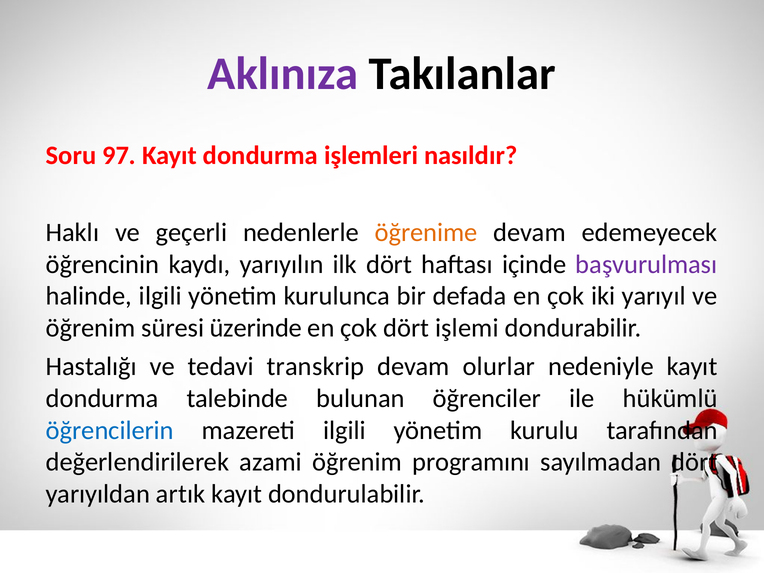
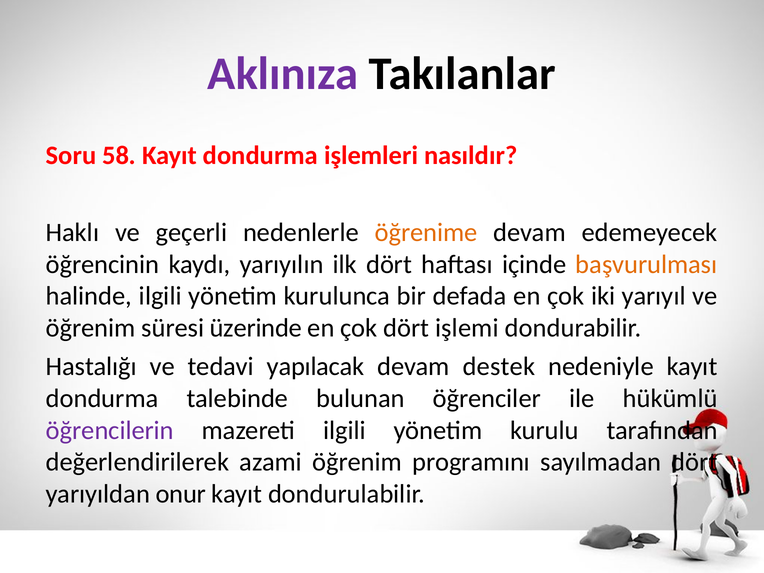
97: 97 -> 58
başvurulması colour: purple -> orange
transkrip: transkrip -> yapılacak
olurlar: olurlar -> destek
öğrencilerin colour: blue -> purple
artık: artık -> onur
